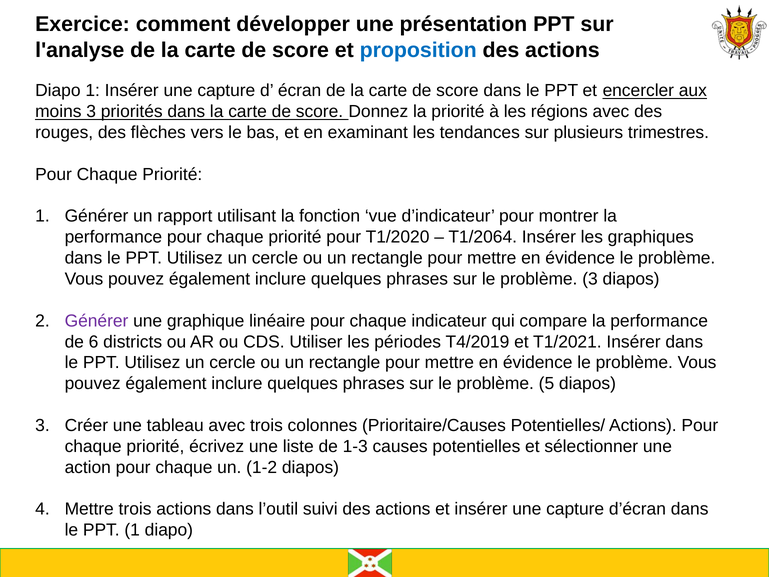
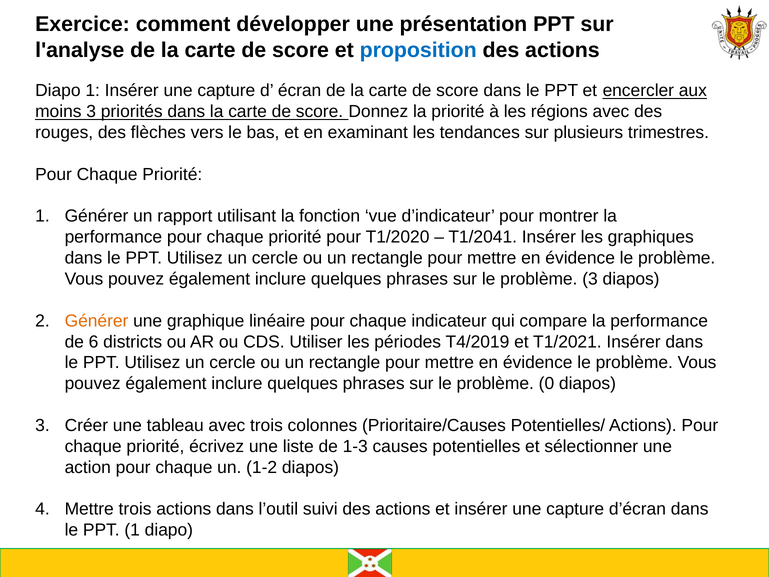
T1/2064: T1/2064 -> T1/2041
Générer at (97, 321) colour: purple -> orange
5: 5 -> 0
